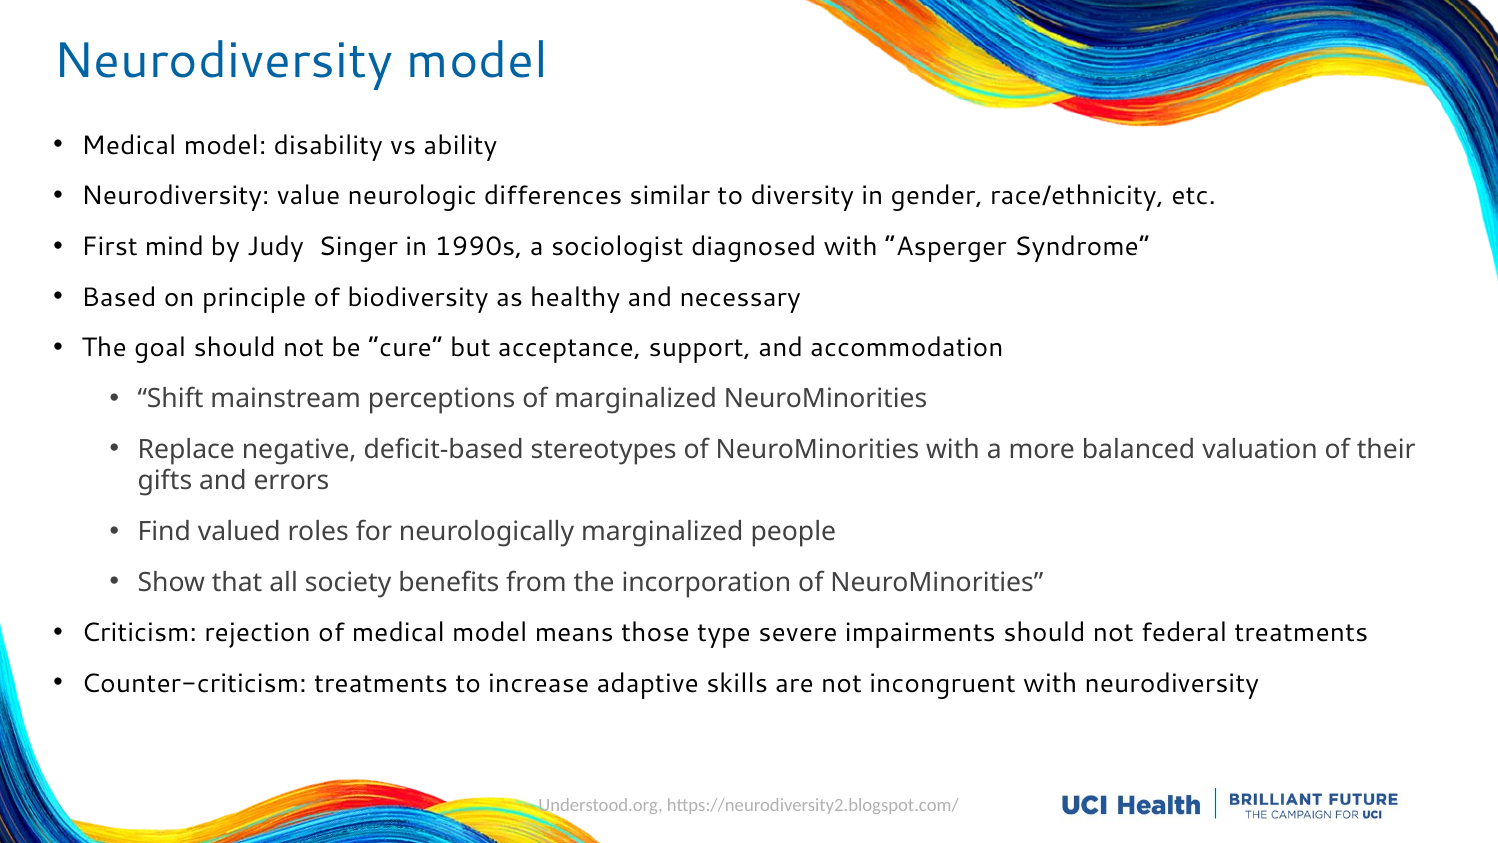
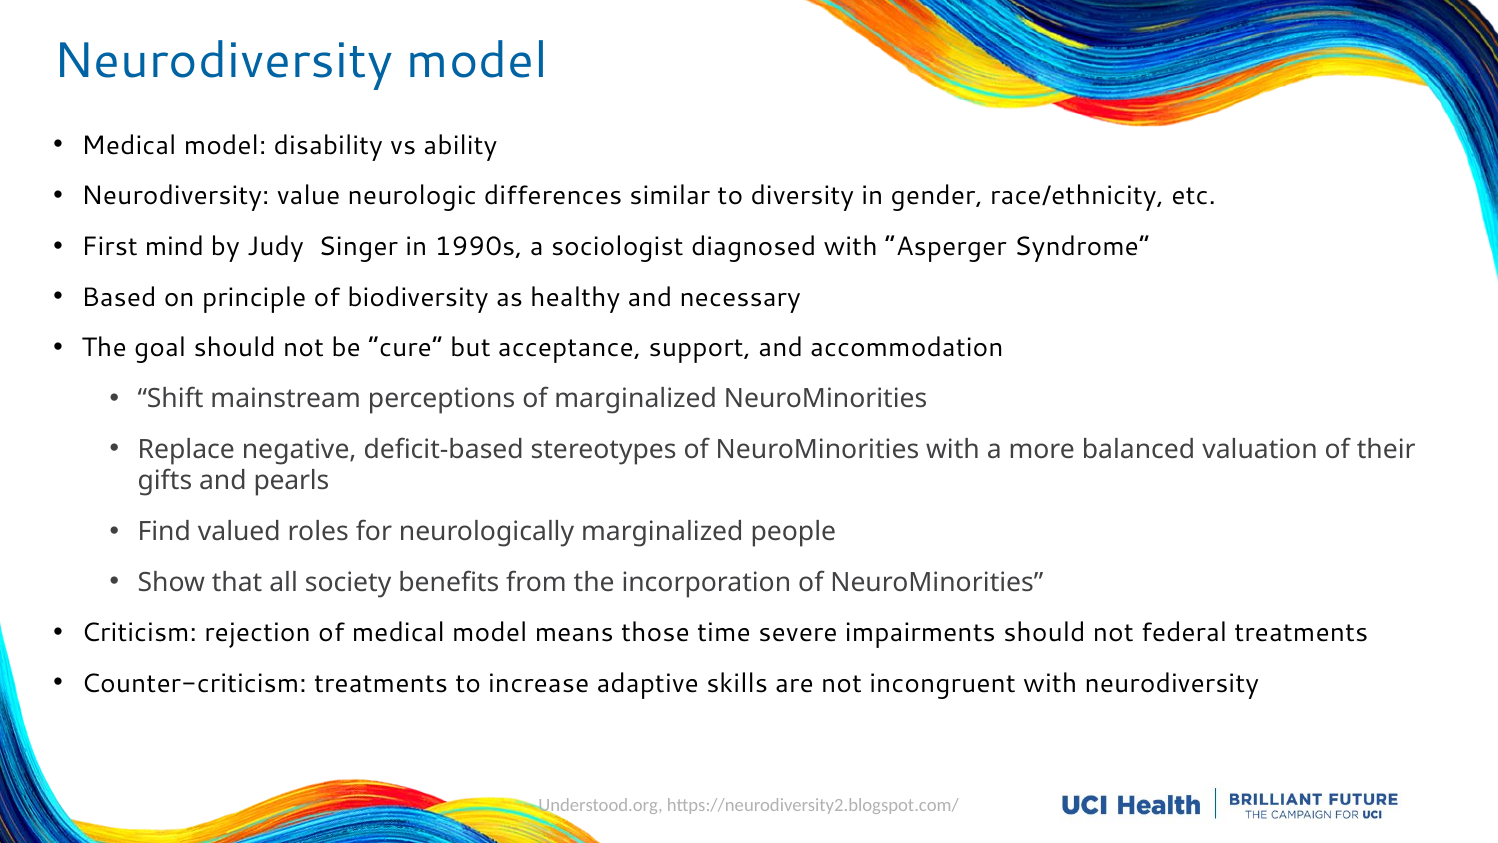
errors: errors -> pearls
type: type -> time
